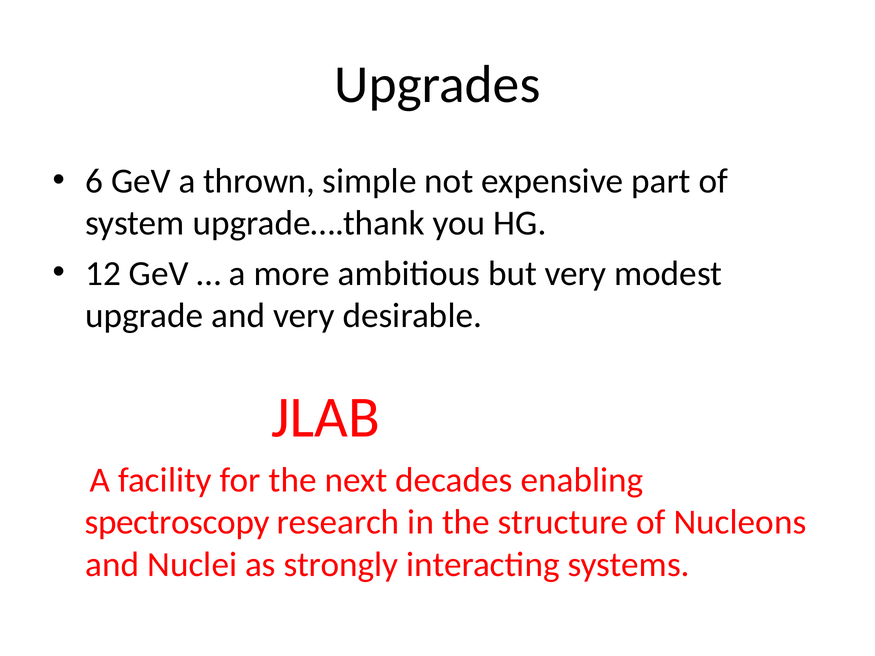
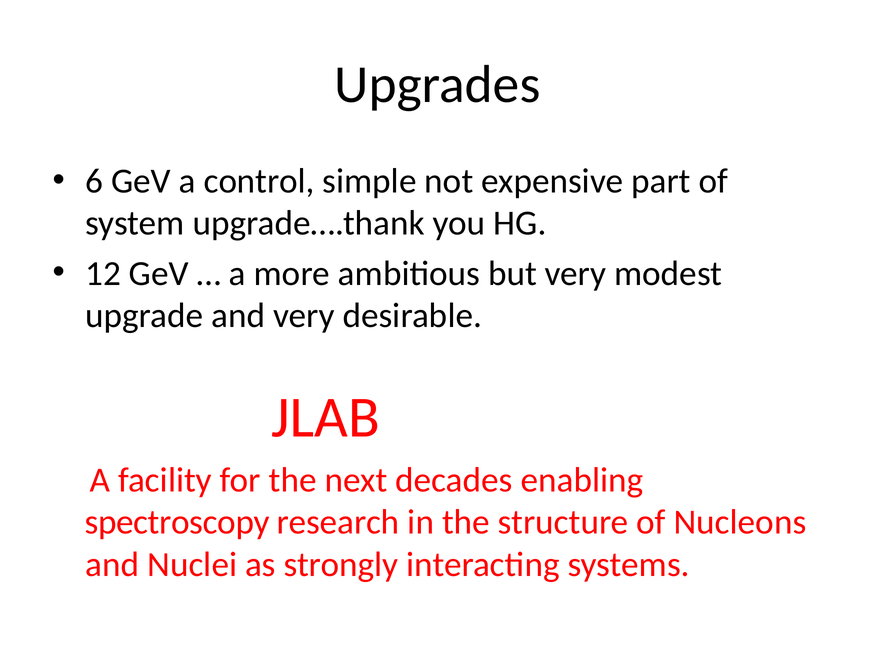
thrown: thrown -> control
